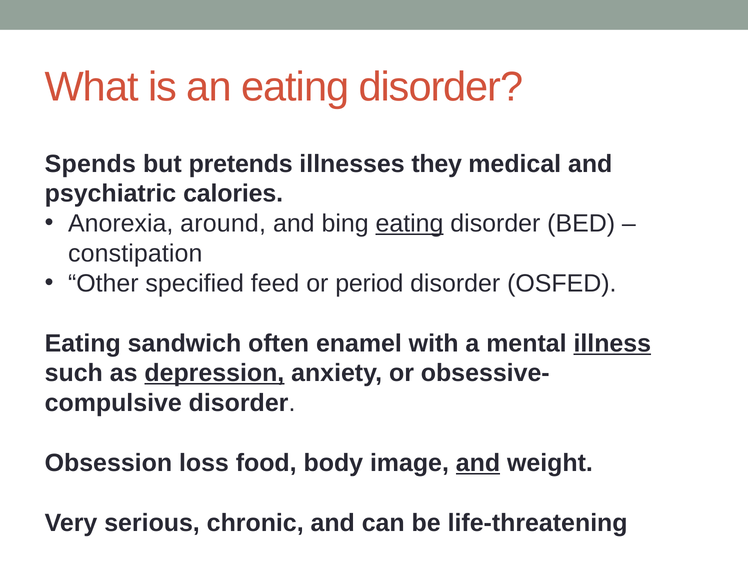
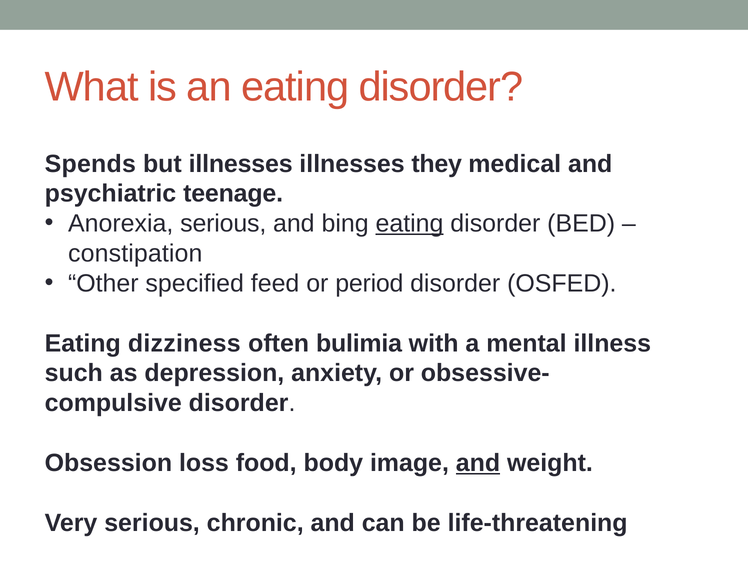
but pretends: pretends -> illnesses
calories: calories -> teenage
Anorexia around: around -> serious
sandwich: sandwich -> dizziness
enamel: enamel -> bulimia
illness underline: present -> none
depression underline: present -> none
